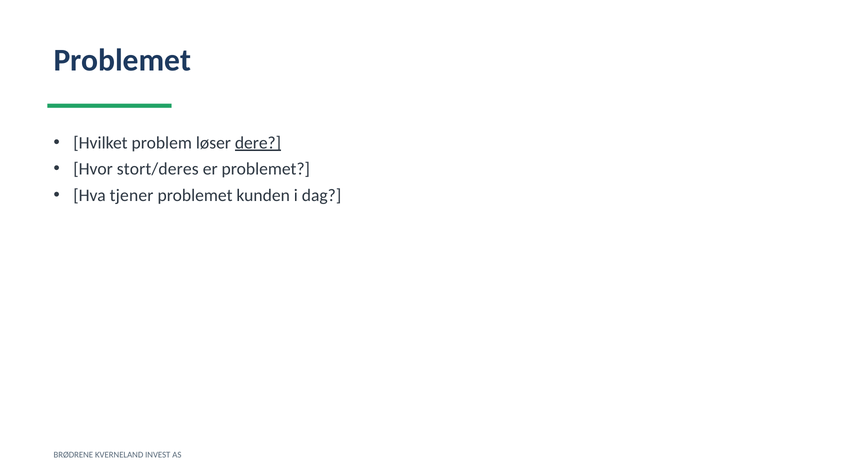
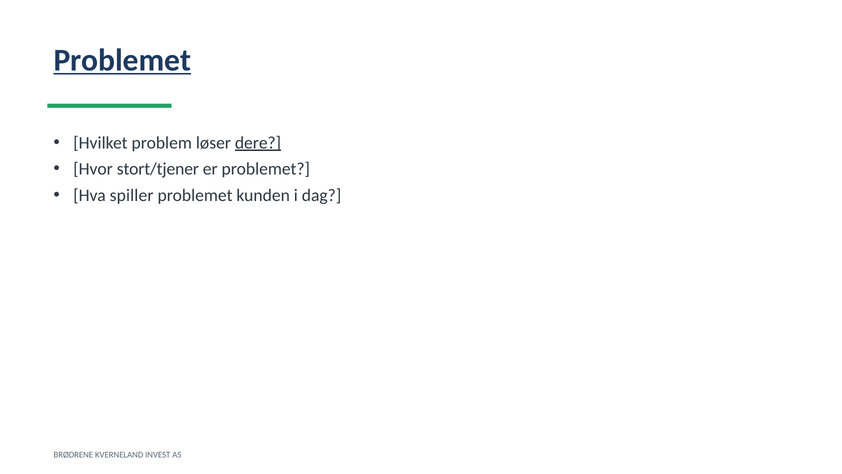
Problemet at (122, 60) underline: none -> present
stort/deres: stort/deres -> stort/tjener
tjener: tjener -> spiller
